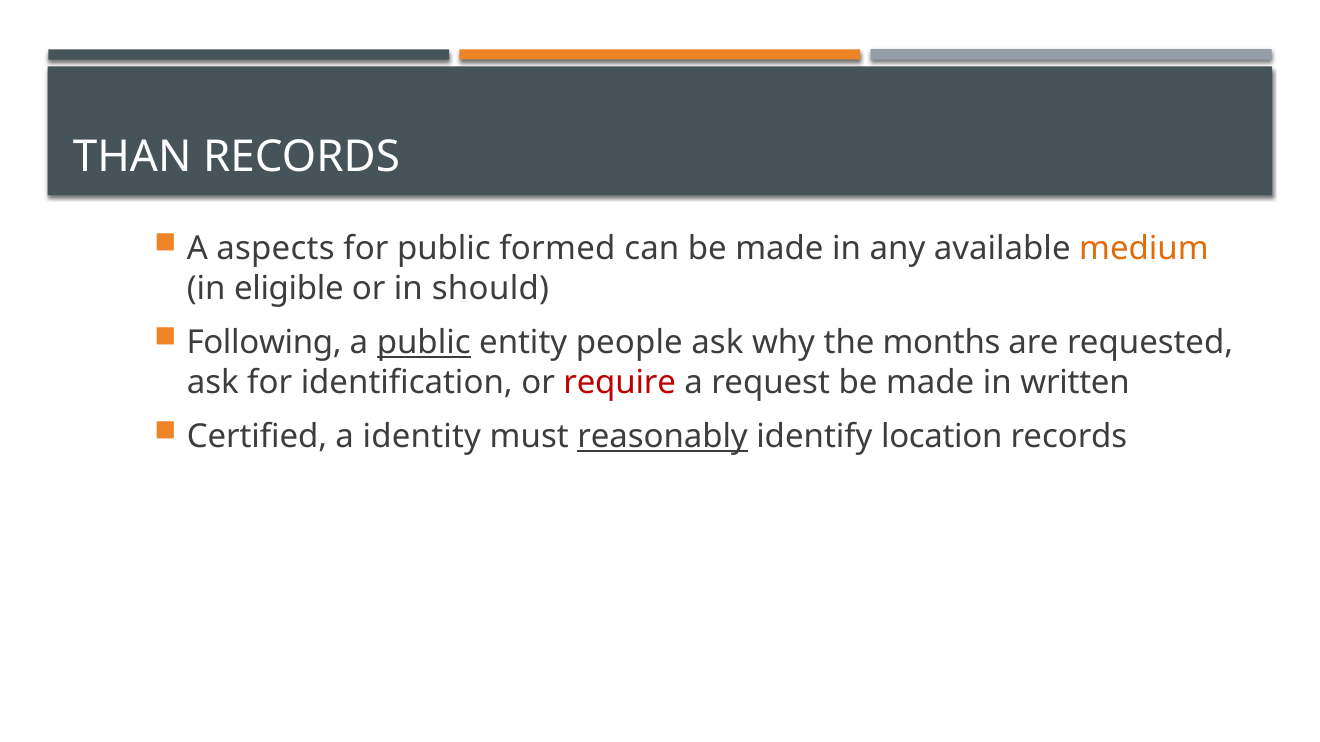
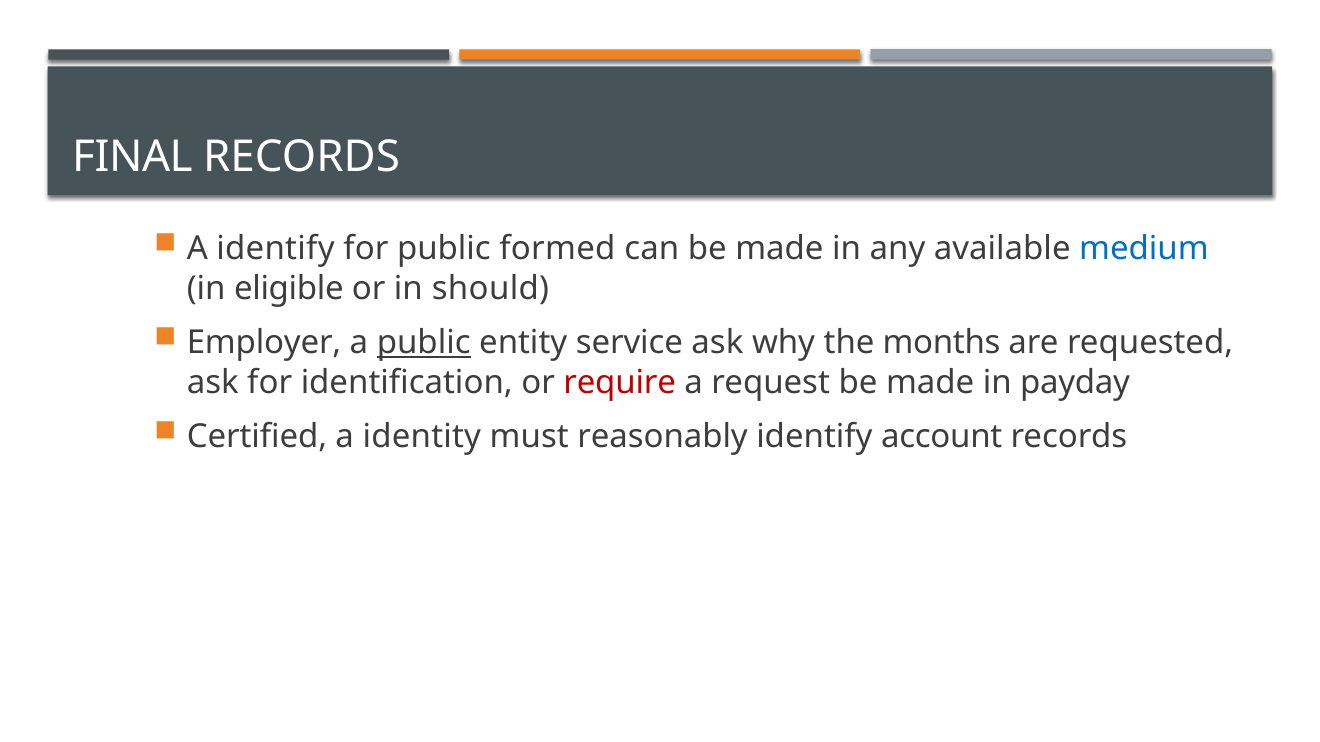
THAN: THAN -> FINAL
A aspects: aspects -> identify
medium colour: orange -> blue
Following: Following -> Employer
people: people -> service
written: written -> payday
reasonably underline: present -> none
location: location -> account
